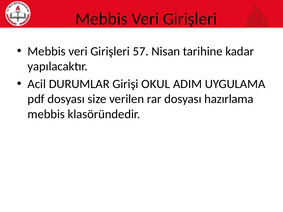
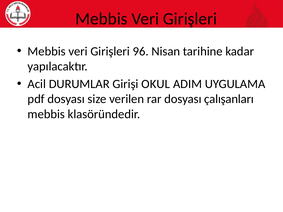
57: 57 -> 96
hazırlama: hazırlama -> çalışanları
